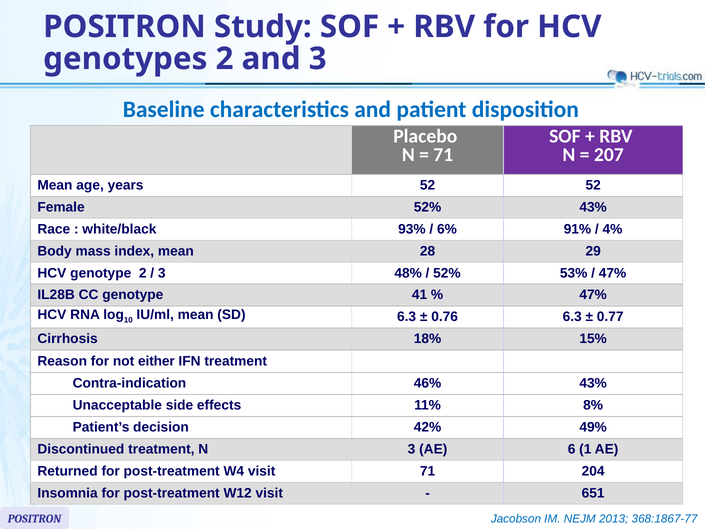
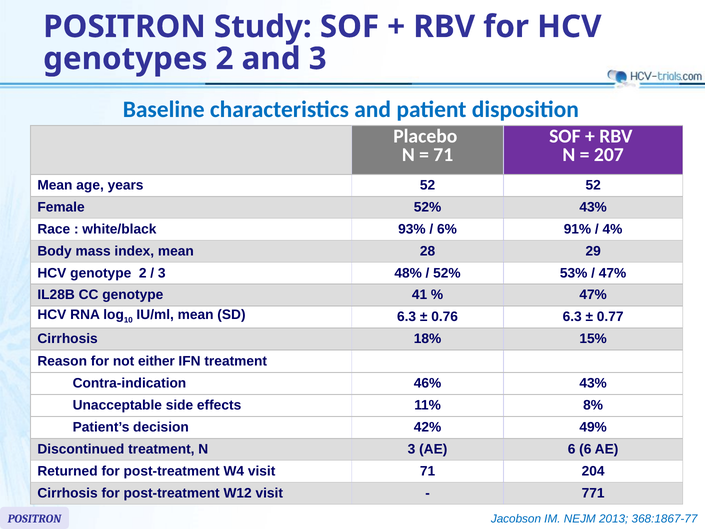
6 1: 1 -> 6
Insomnia at (68, 493): Insomnia -> Cirrhosis
651: 651 -> 771
